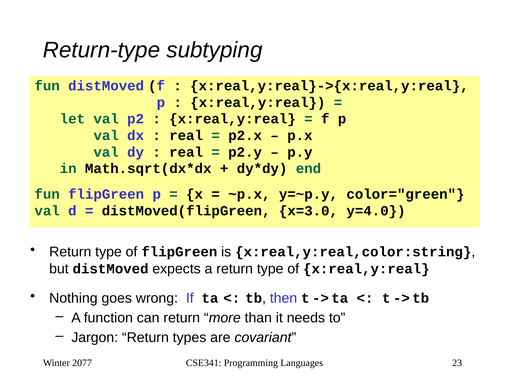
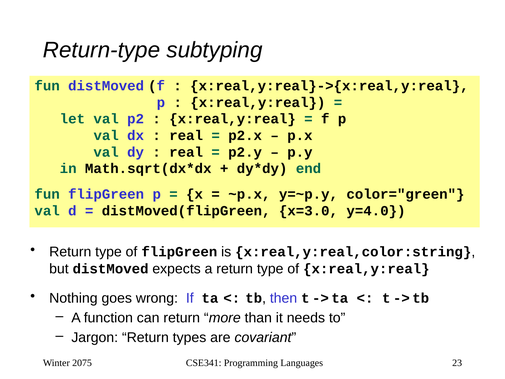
2077: 2077 -> 2075
